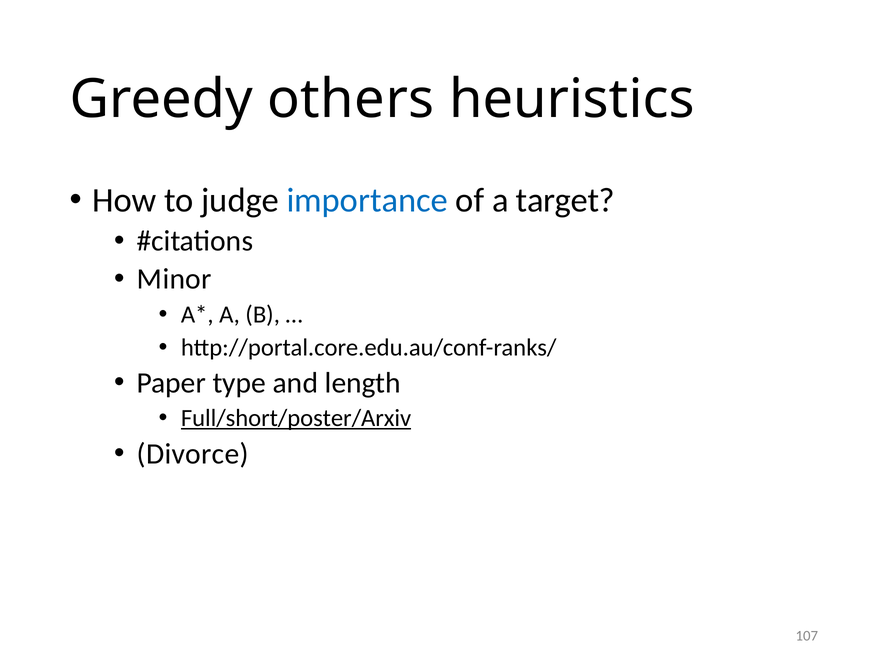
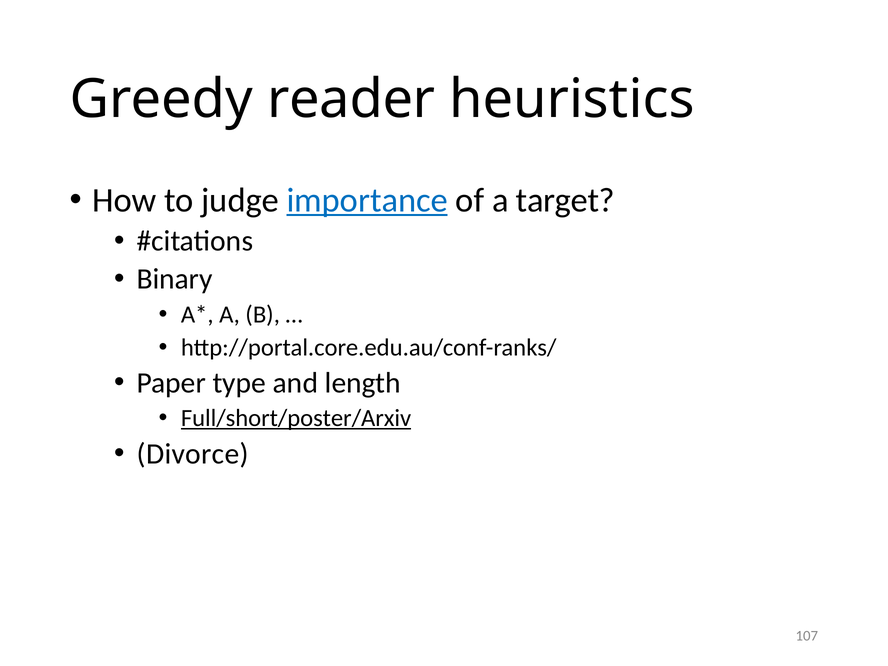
others: others -> reader
importance underline: none -> present
Minor: Minor -> Binary
